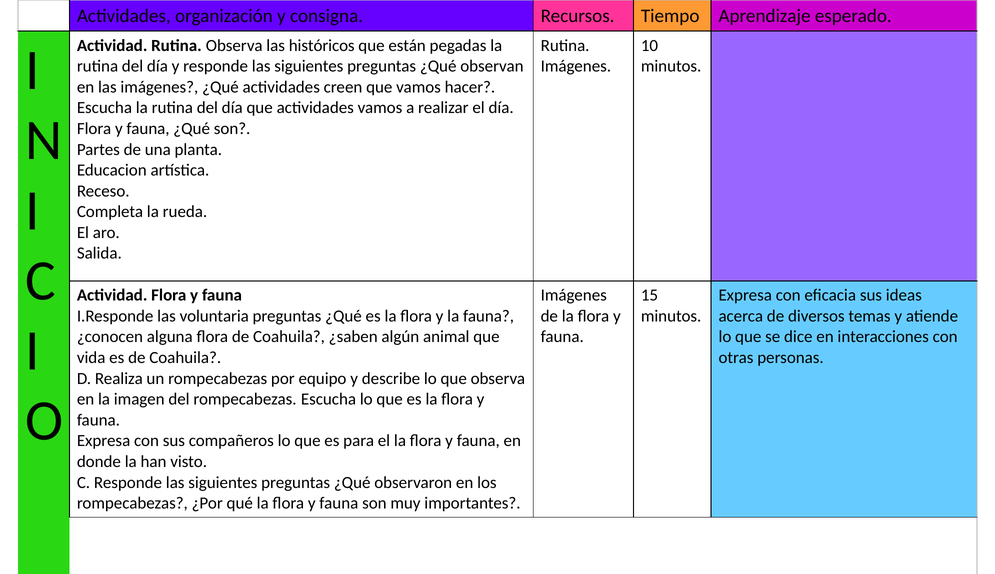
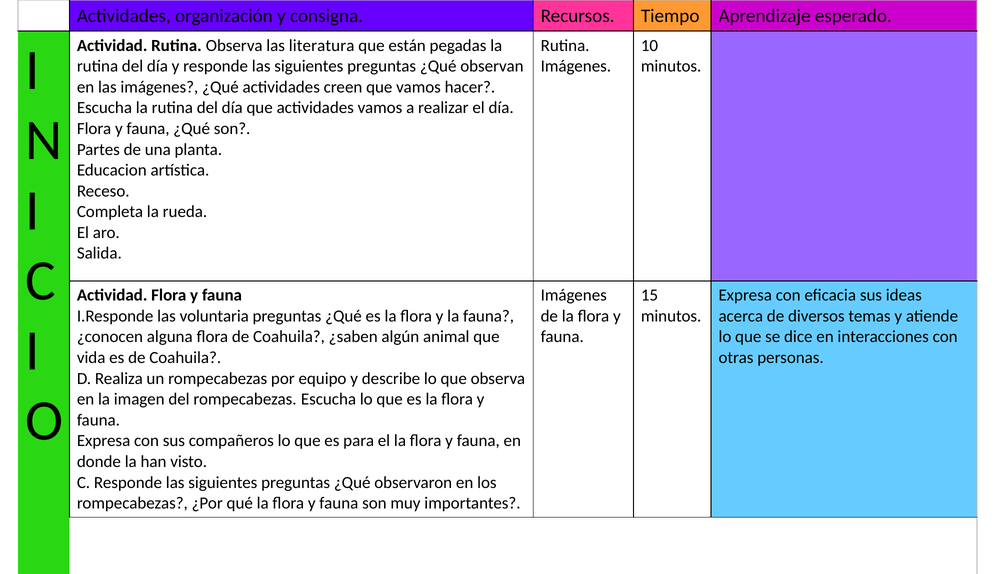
históricos: históricos -> literatura
